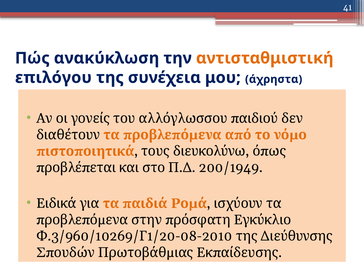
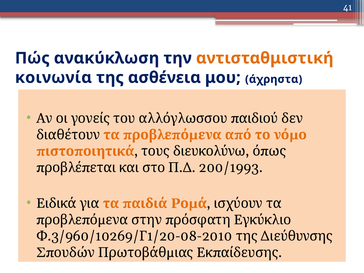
επιλόγου: επιλόγου -> κοινωνία
συνέχεια: συνέχεια -> ασθένεια
200/1949: 200/1949 -> 200/1993
